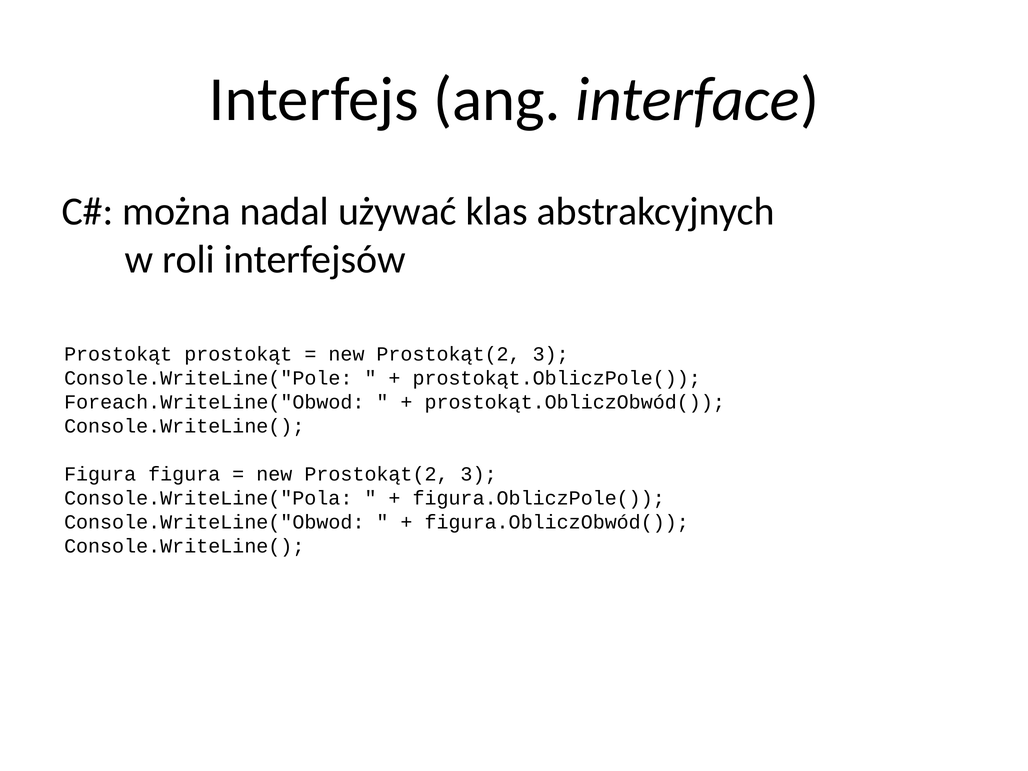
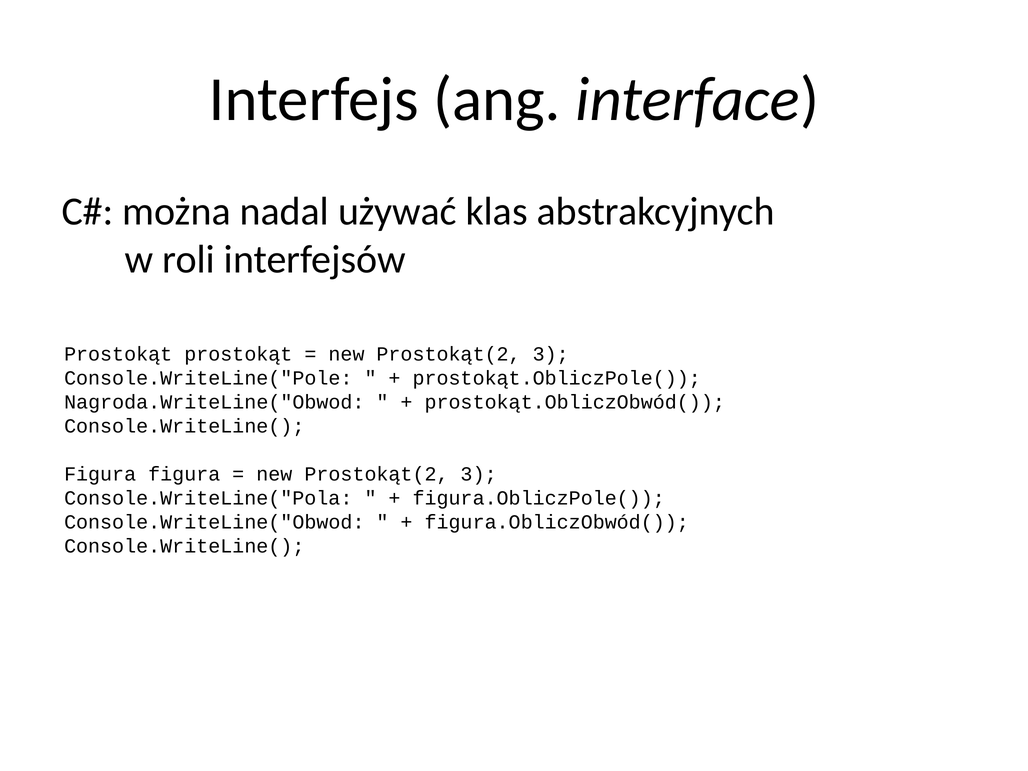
Foreach.WriteLine("Obwod: Foreach.WriteLine("Obwod -> Nagroda.WriteLine("Obwod
